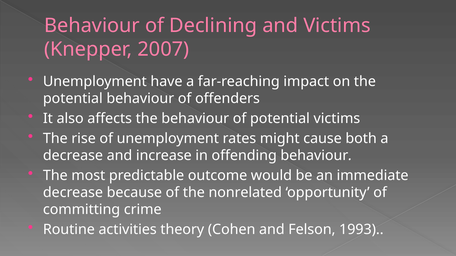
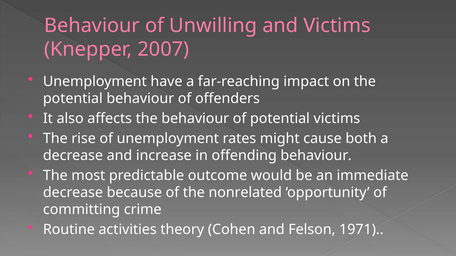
Declining: Declining -> Unwilling
1993: 1993 -> 1971
